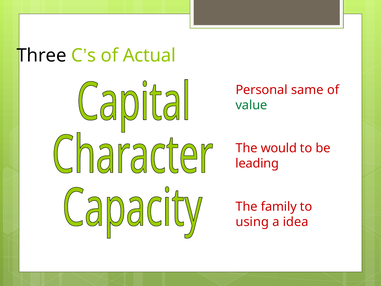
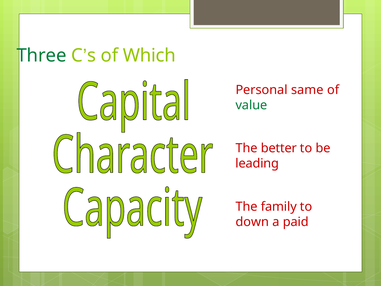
Three colour: black -> green
Actual: Actual -> Which
would: would -> better
using: using -> down
idea: idea -> paid
